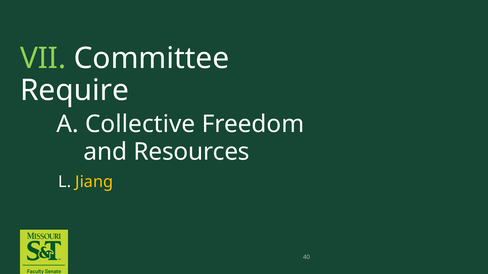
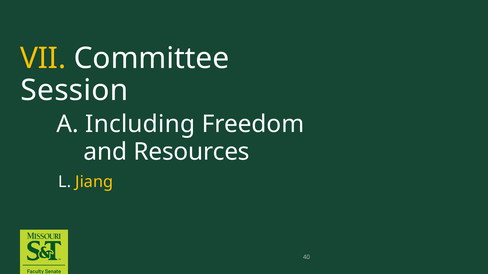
VII colour: light green -> yellow
Require: Require -> Session
Collective: Collective -> Including
